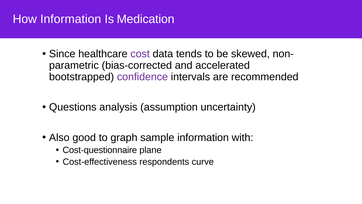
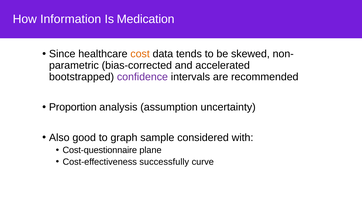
cost colour: purple -> orange
Questions: Questions -> Proportion
sample information: information -> considered
respondents: respondents -> successfully
